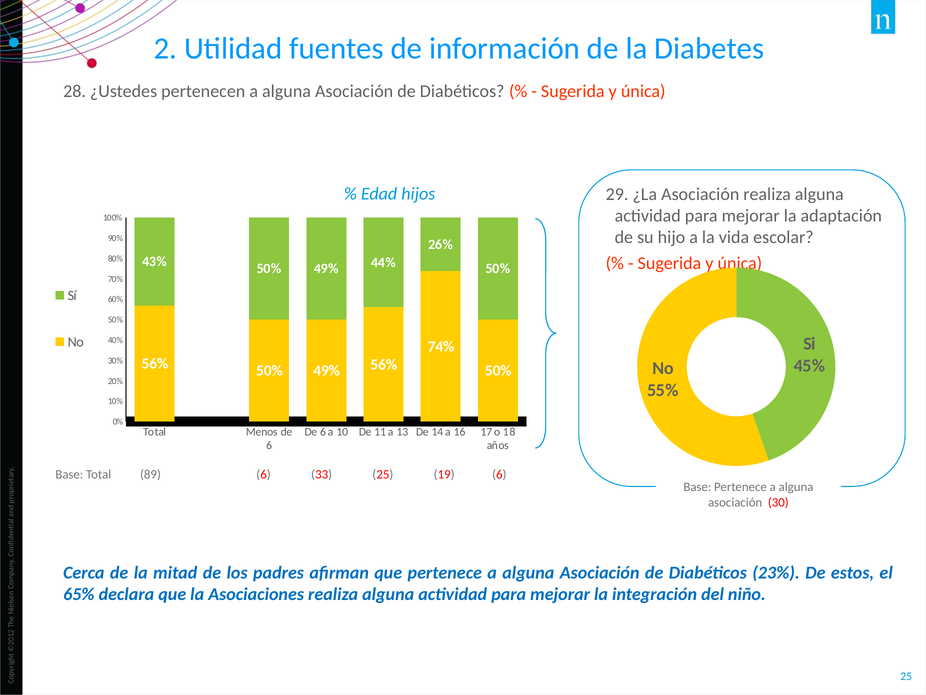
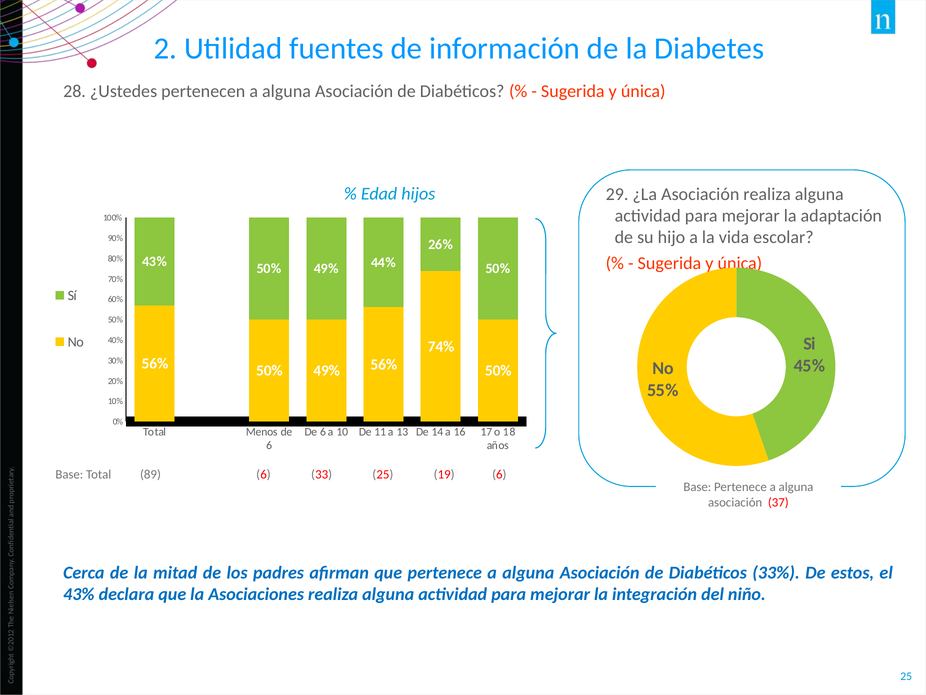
30: 30 -> 37
23%: 23% -> 33%
65% at (79, 594): 65% -> 43%
